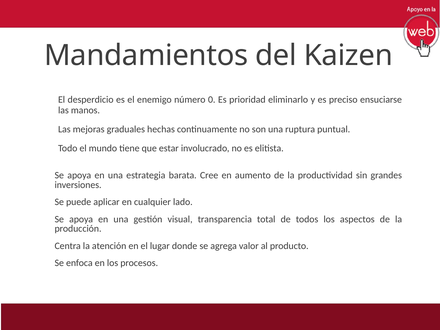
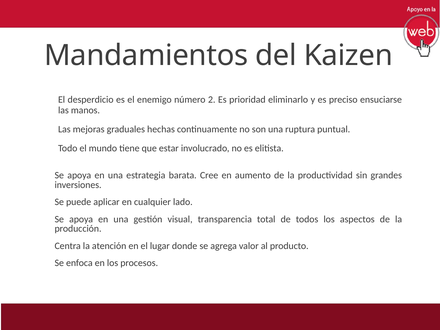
0: 0 -> 2
